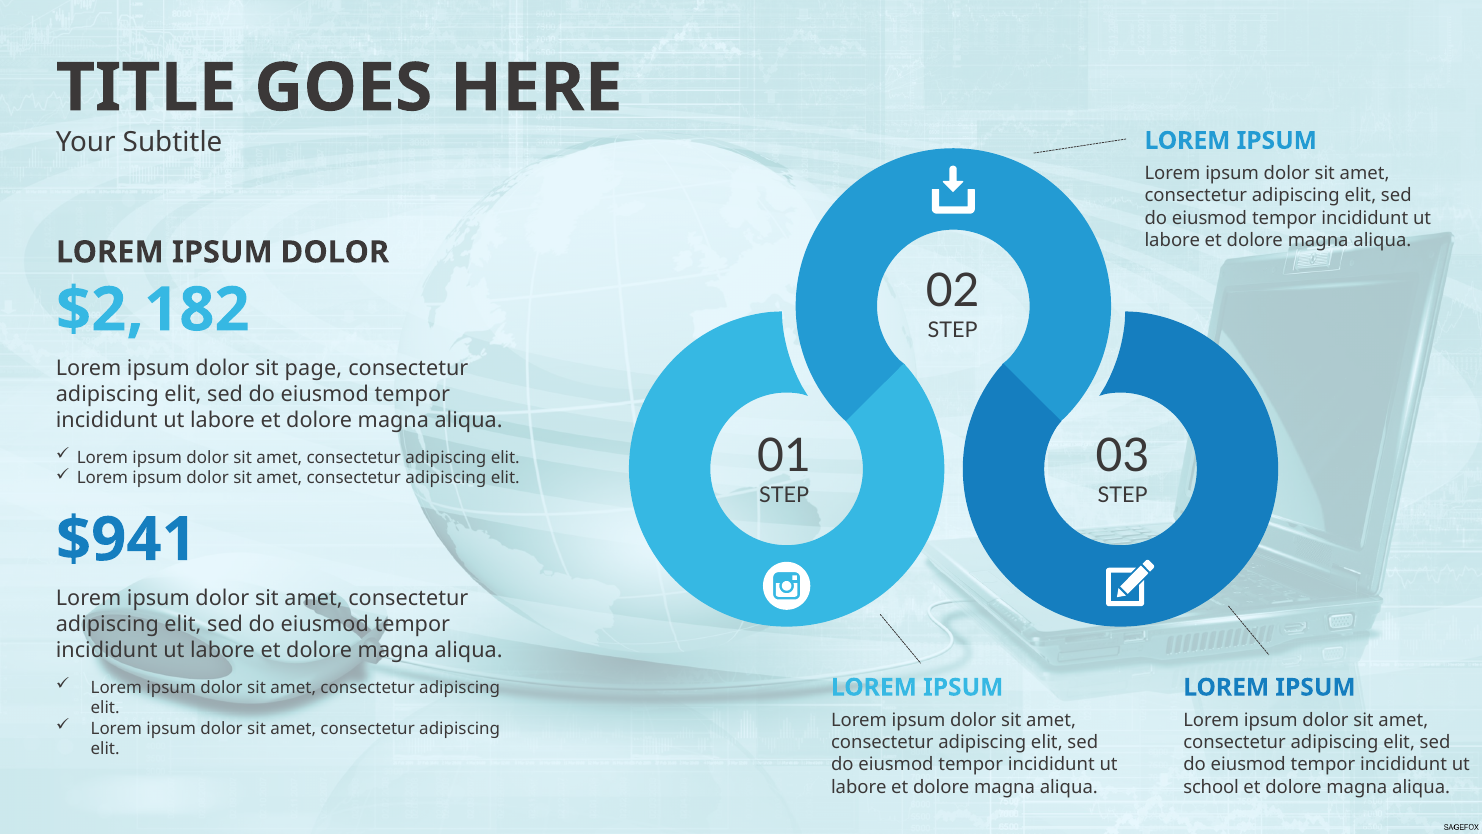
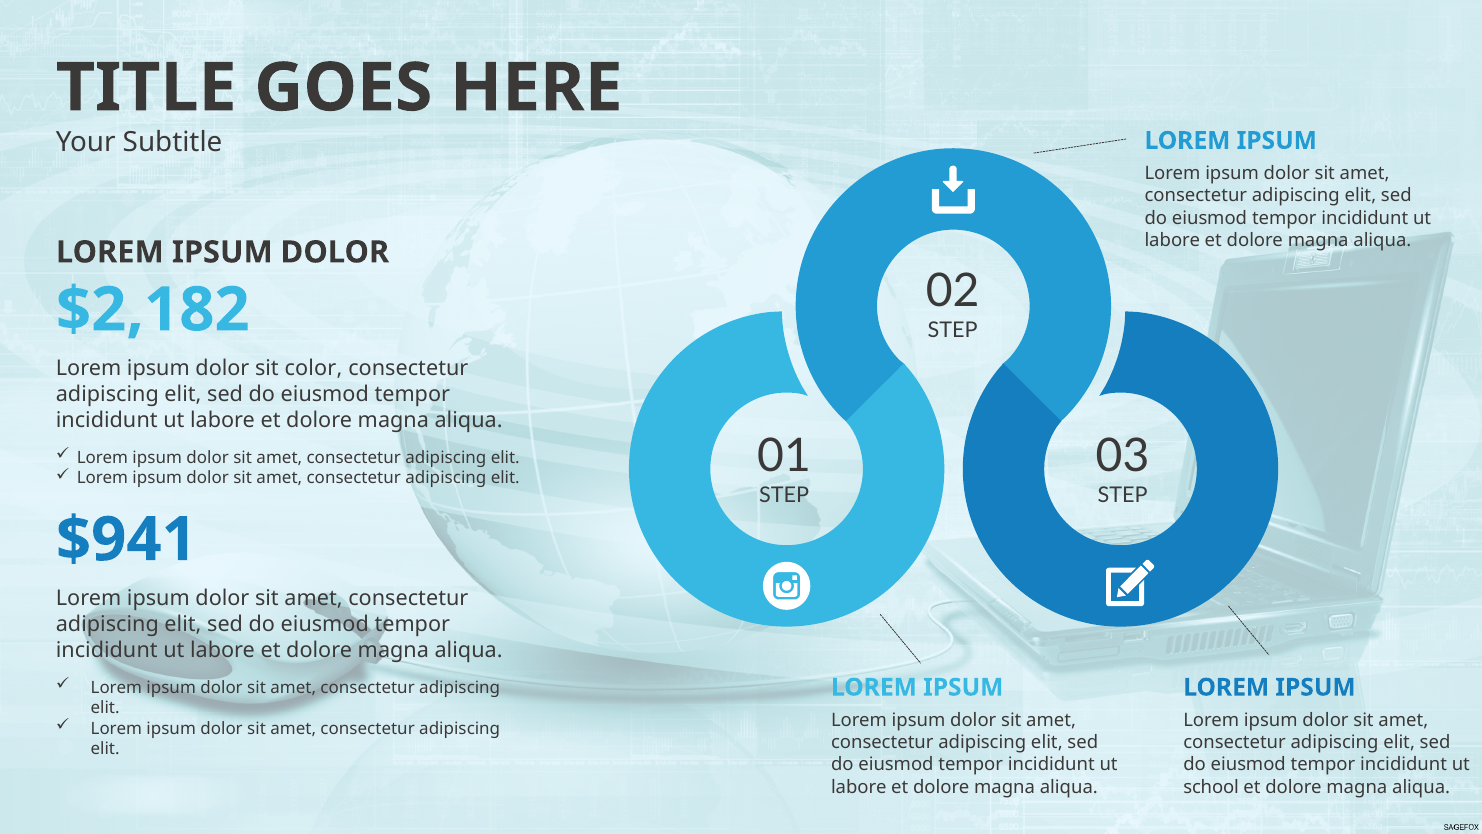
page: page -> color
